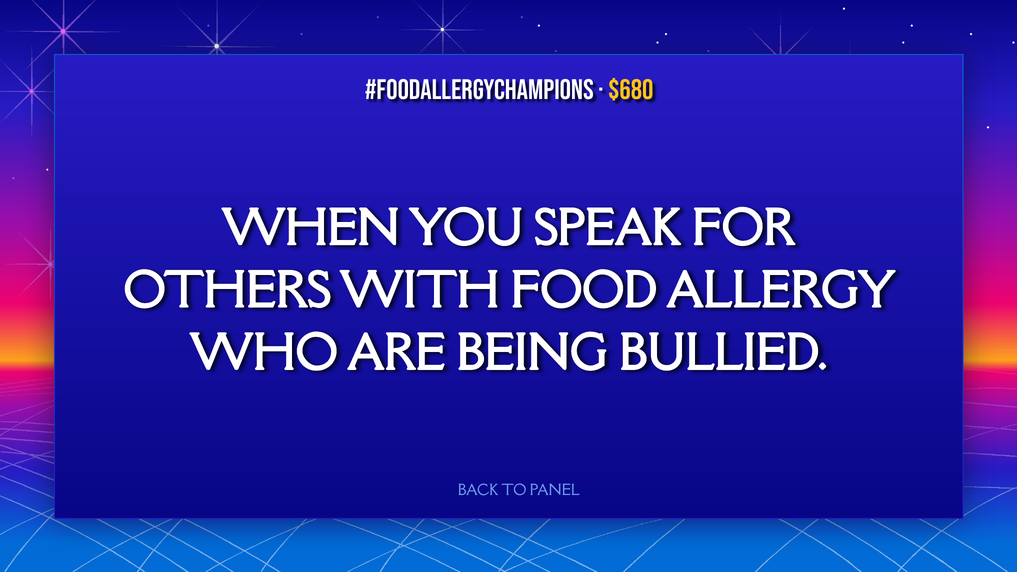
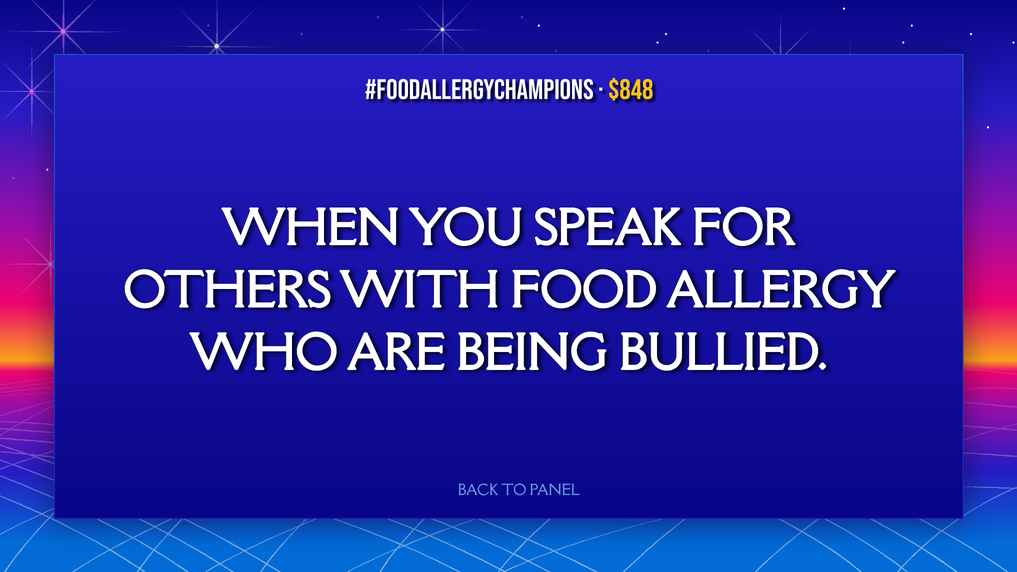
$680: $680 -> $848
